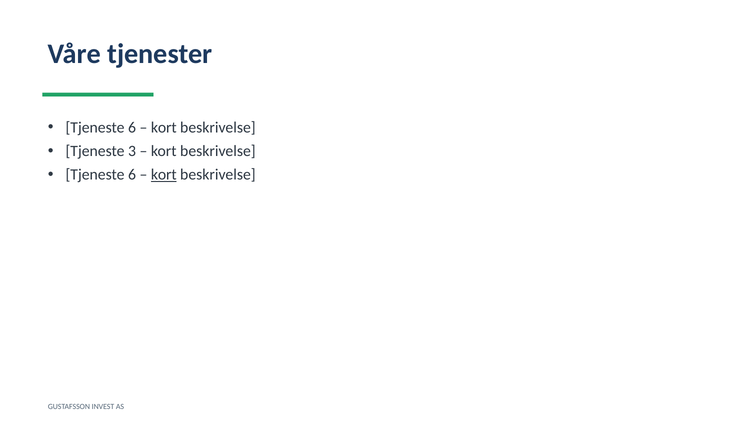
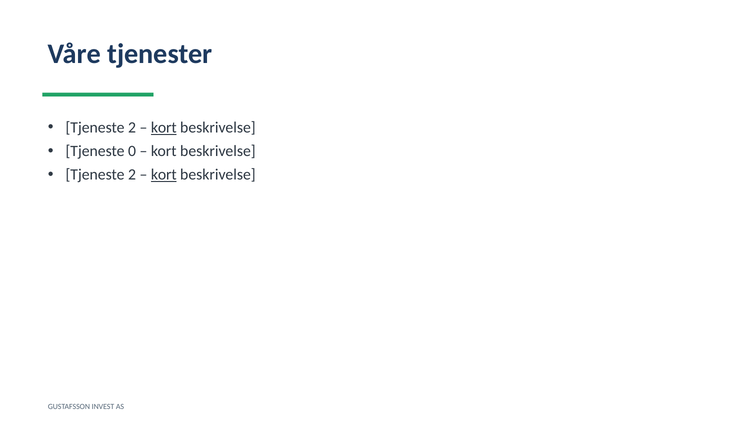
6 at (132, 128): 6 -> 2
kort at (164, 128) underline: none -> present
3: 3 -> 0
6 at (132, 175): 6 -> 2
